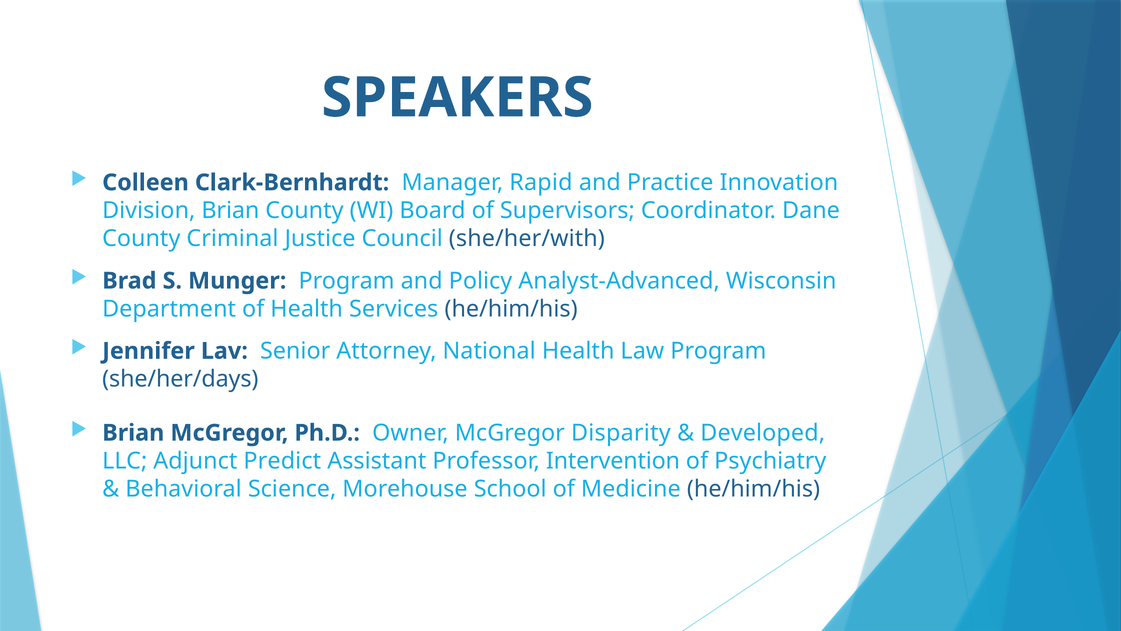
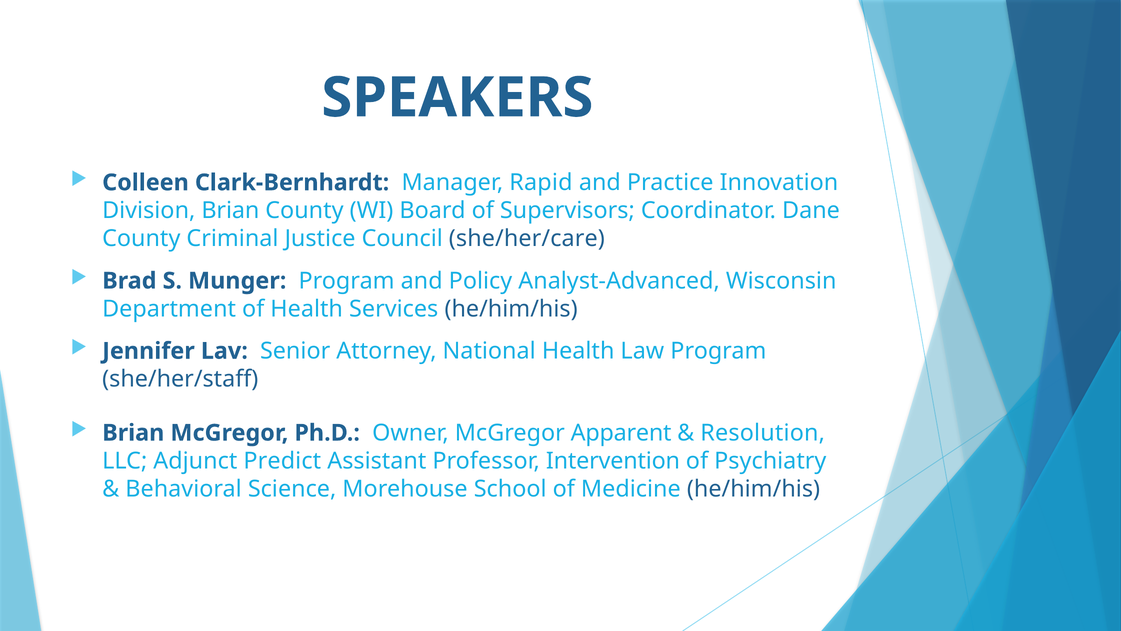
she/her/with: she/her/with -> she/her/care
she/her/days: she/her/days -> she/her/staff
Disparity: Disparity -> Apparent
Developed: Developed -> Resolution
